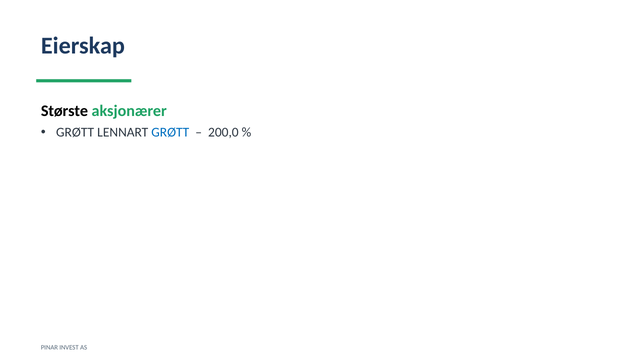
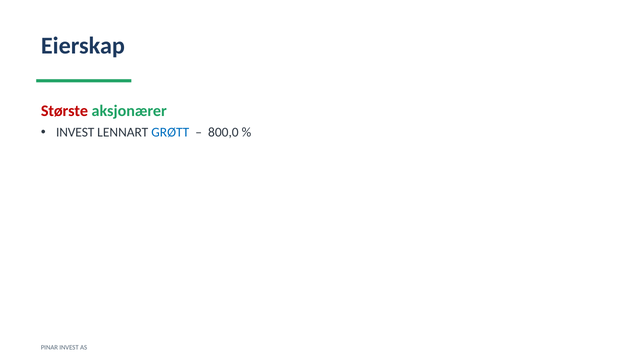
Største colour: black -> red
GRØTT at (75, 132): GRØTT -> INVEST
200,0: 200,0 -> 800,0
